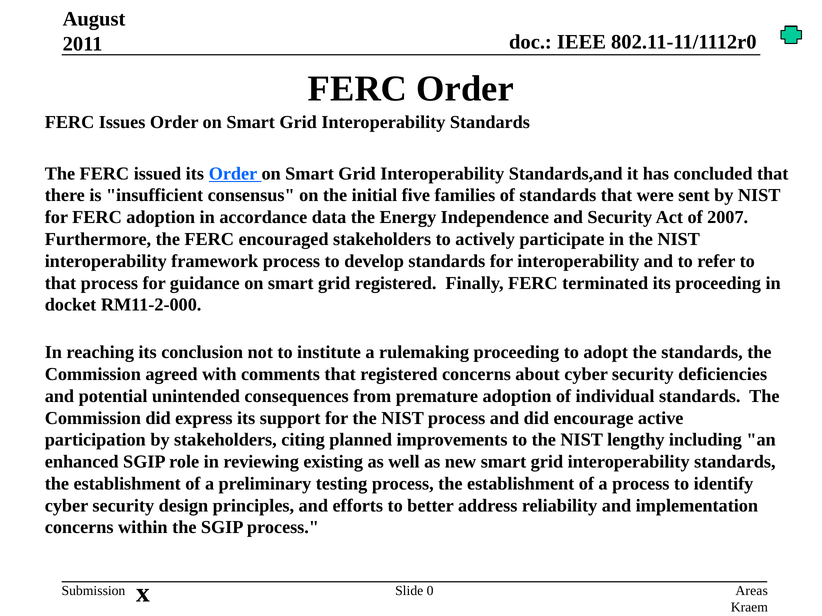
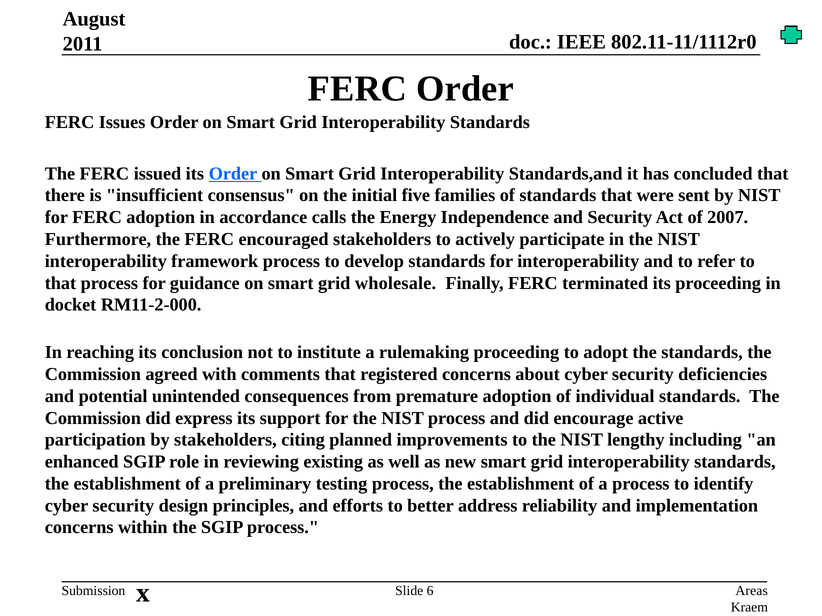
data: data -> calls
grid registered: registered -> wholesale
0: 0 -> 6
